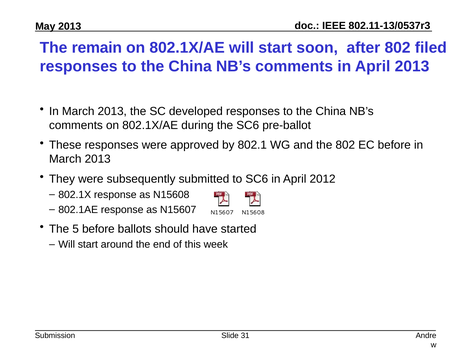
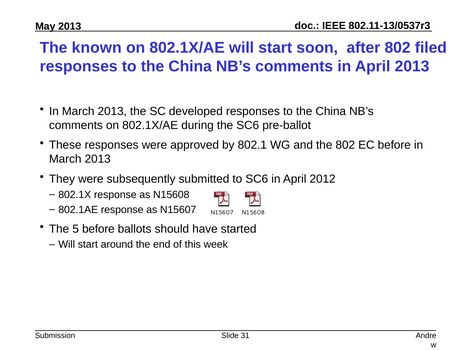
remain: remain -> known
